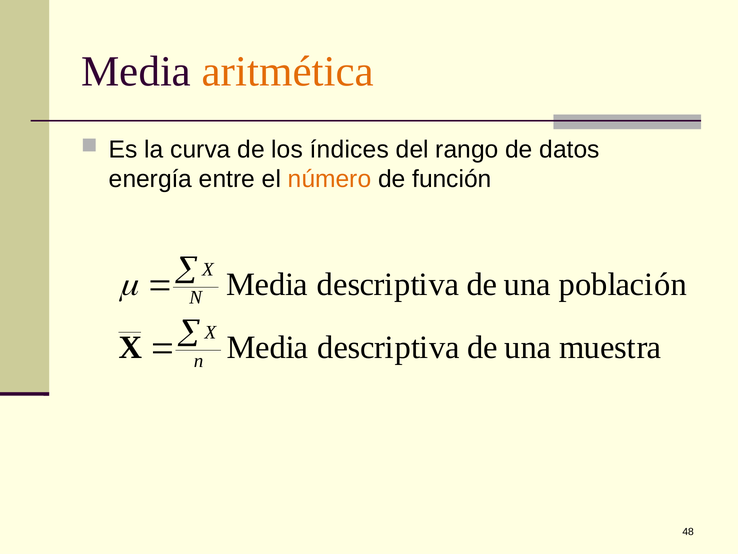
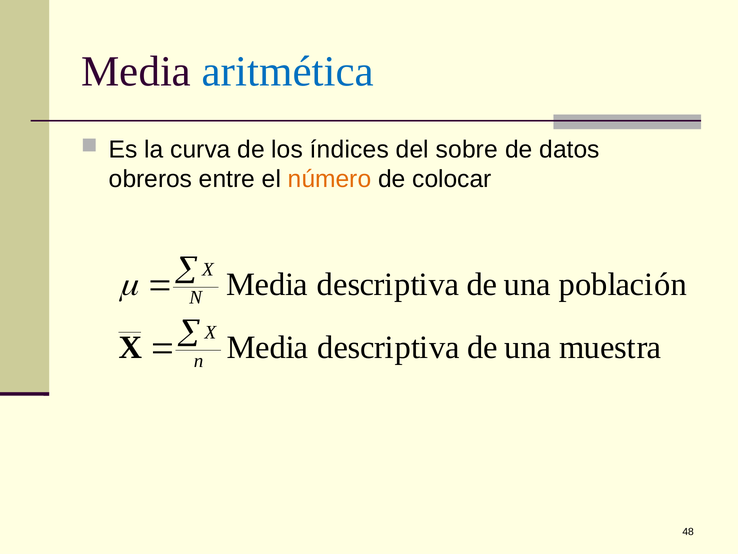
aritmética colour: orange -> blue
rango: rango -> sobre
energía: energía -> obreros
función: función -> colocar
